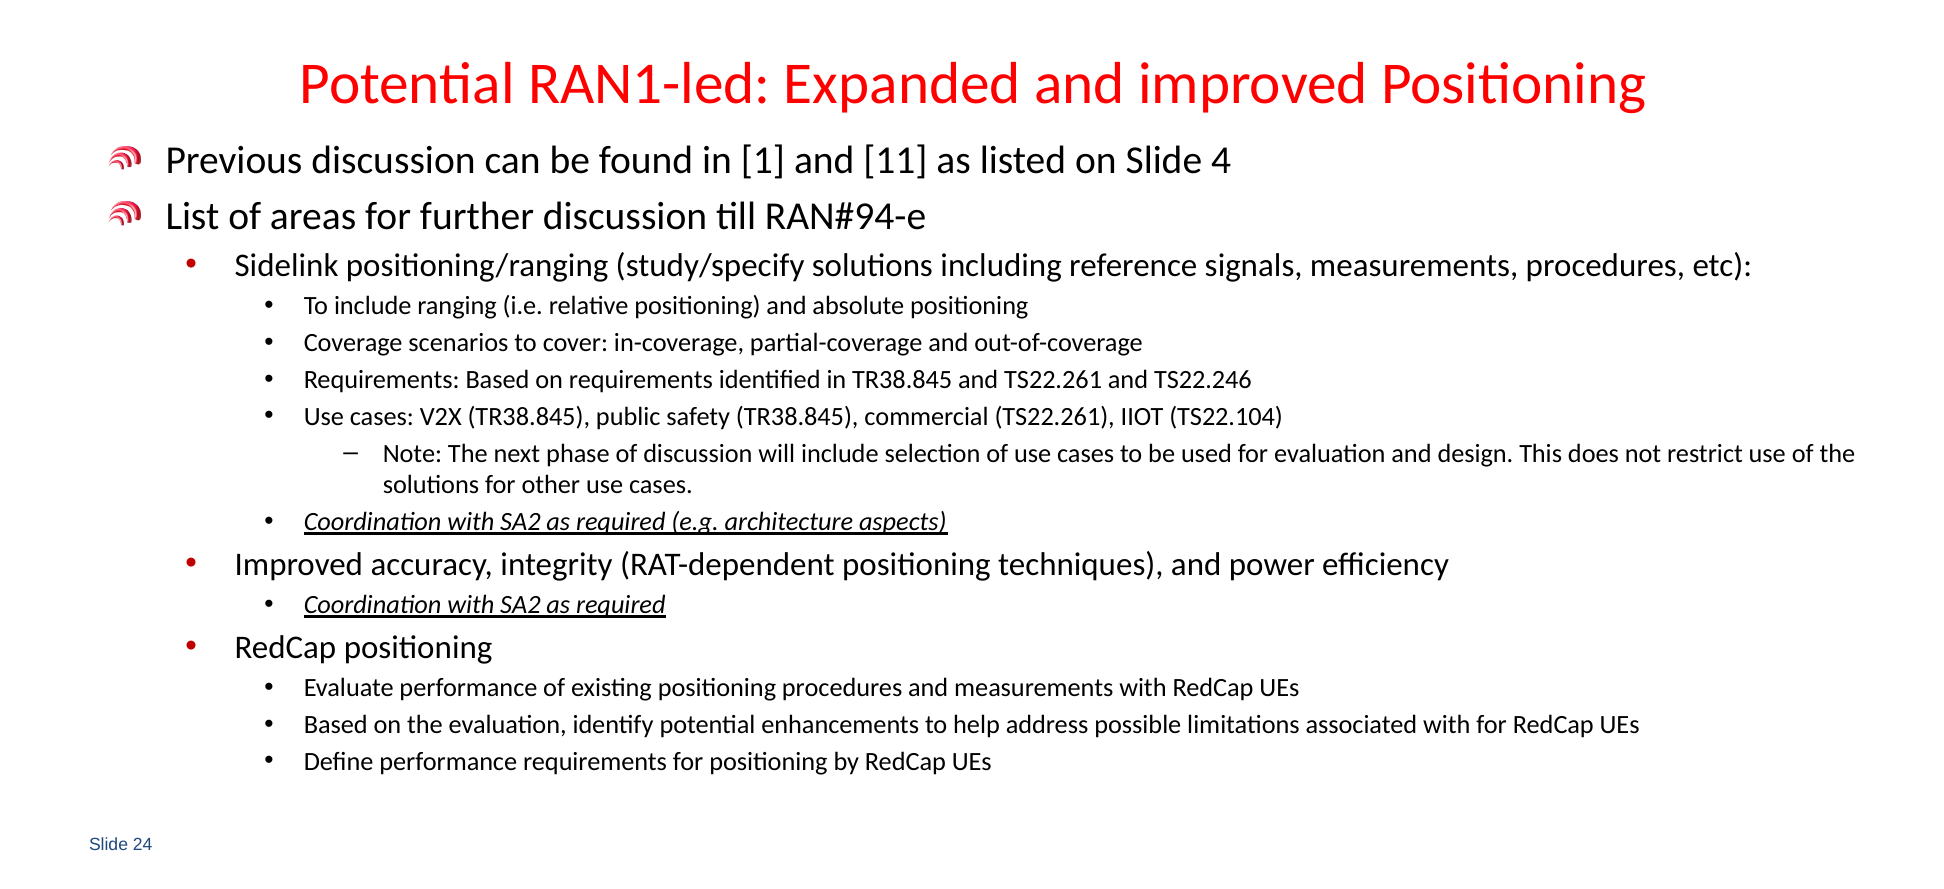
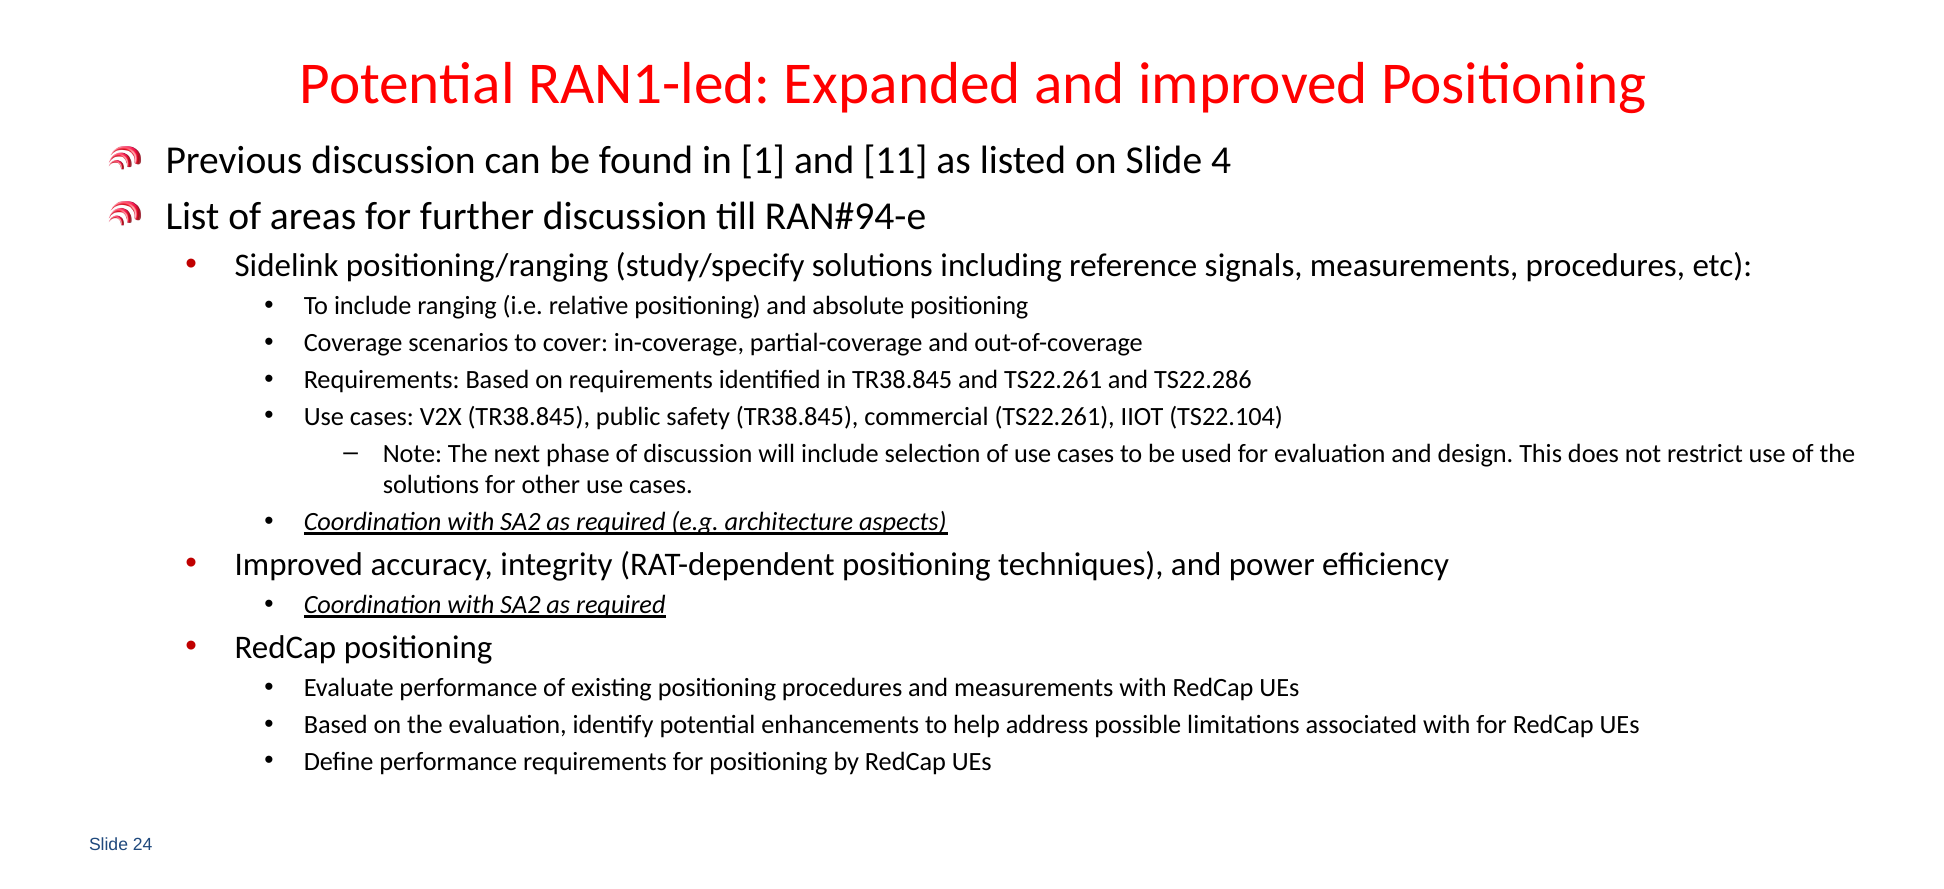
TS22.246: TS22.246 -> TS22.286
